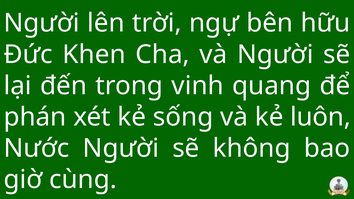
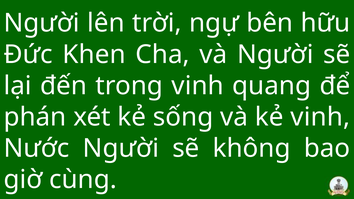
kẻ luôn: luôn -> vịnh
